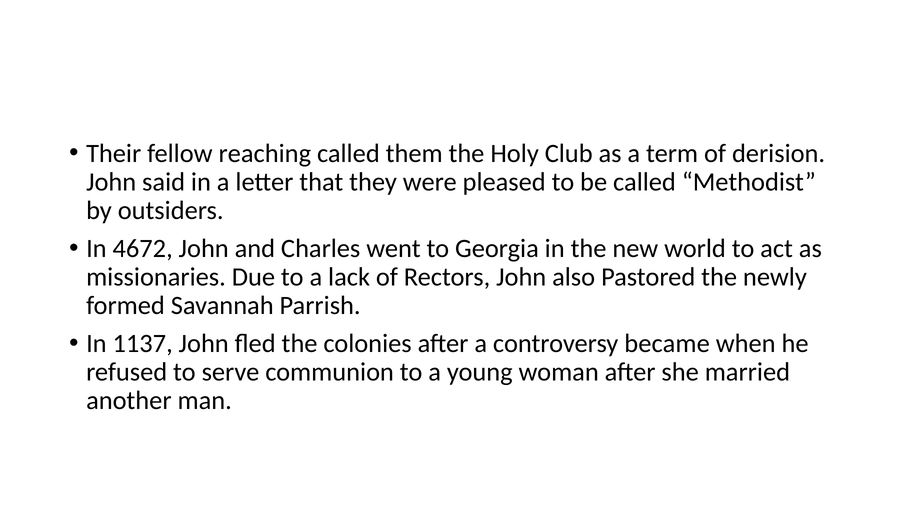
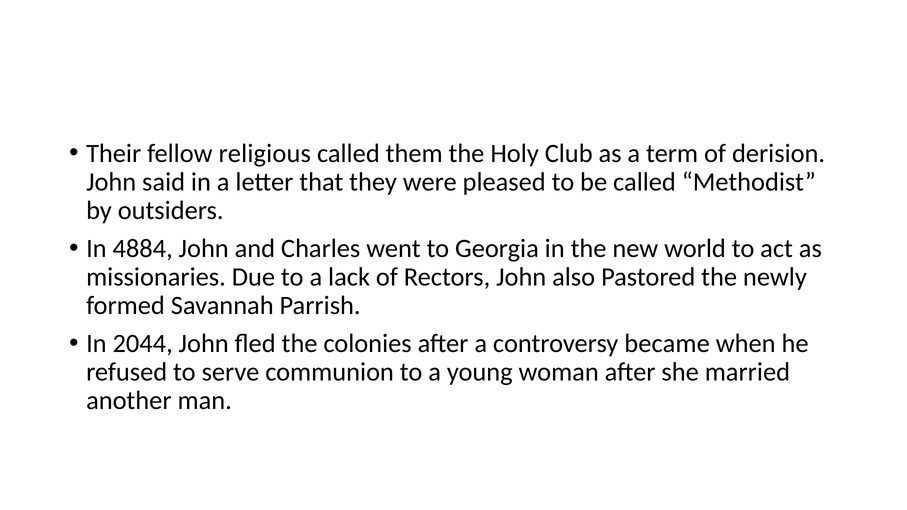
reaching: reaching -> religious
4672: 4672 -> 4884
1137: 1137 -> 2044
